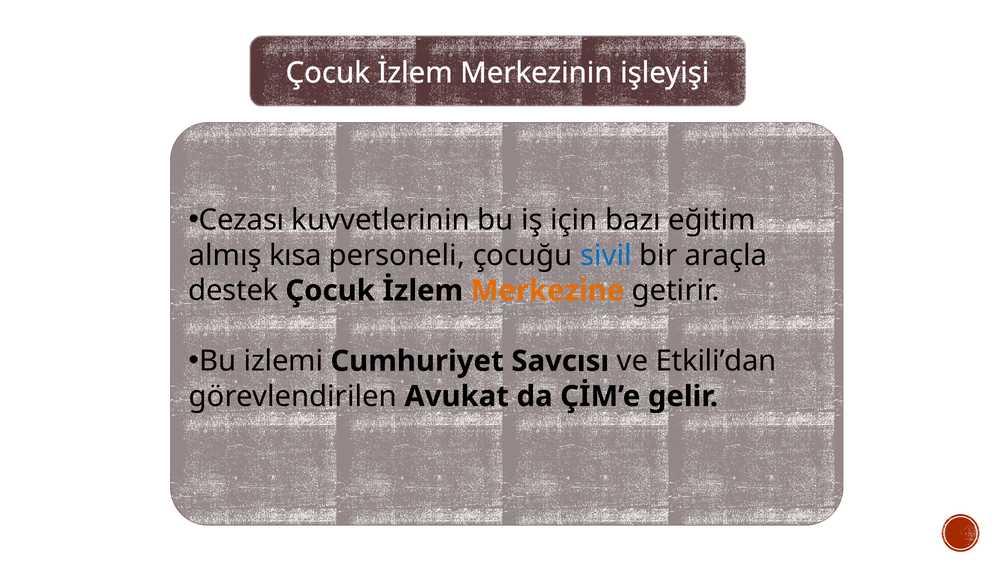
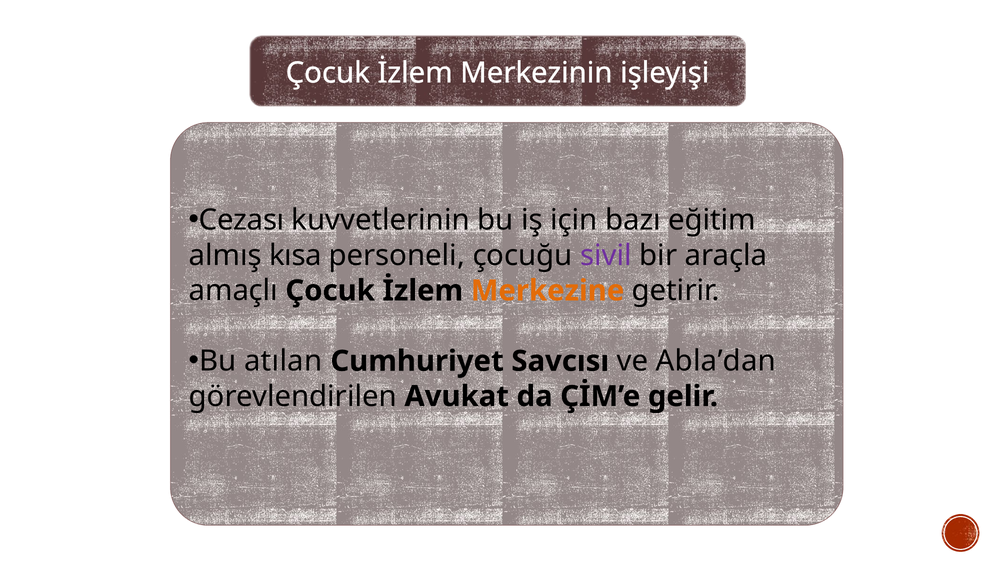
sivil colour: blue -> purple
destek: destek -> amaçlı
izlemi: izlemi -> atılan
Etkili’dan: Etkili’dan -> Abla’dan
